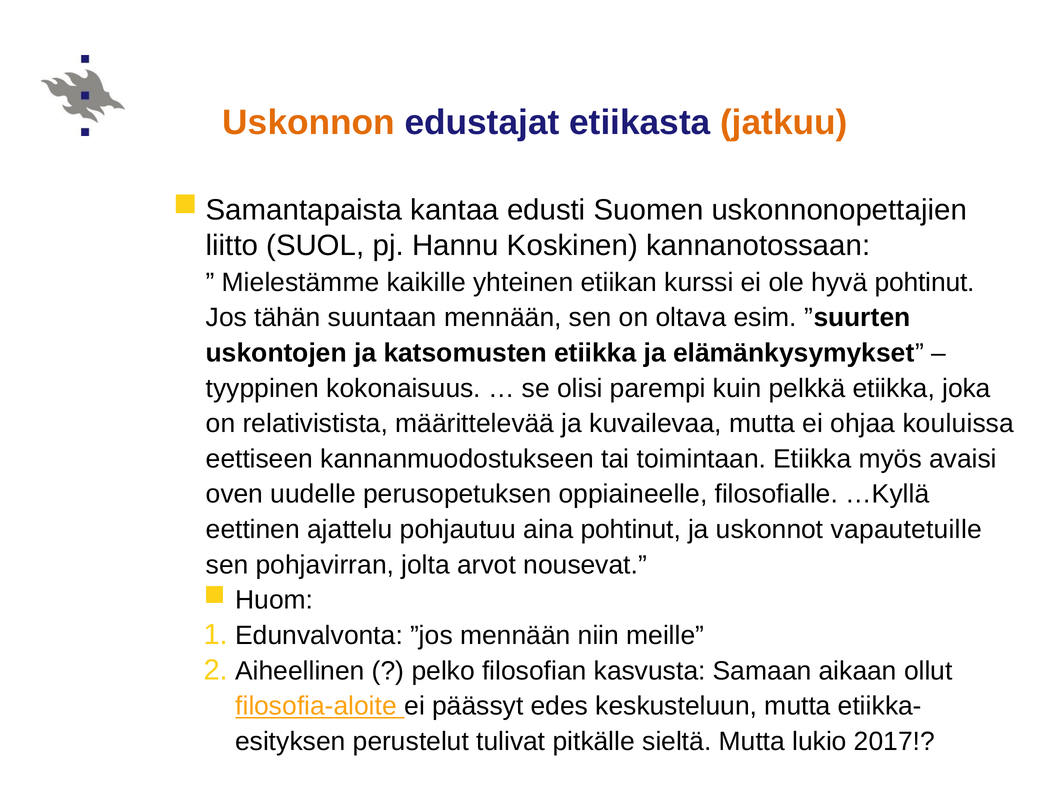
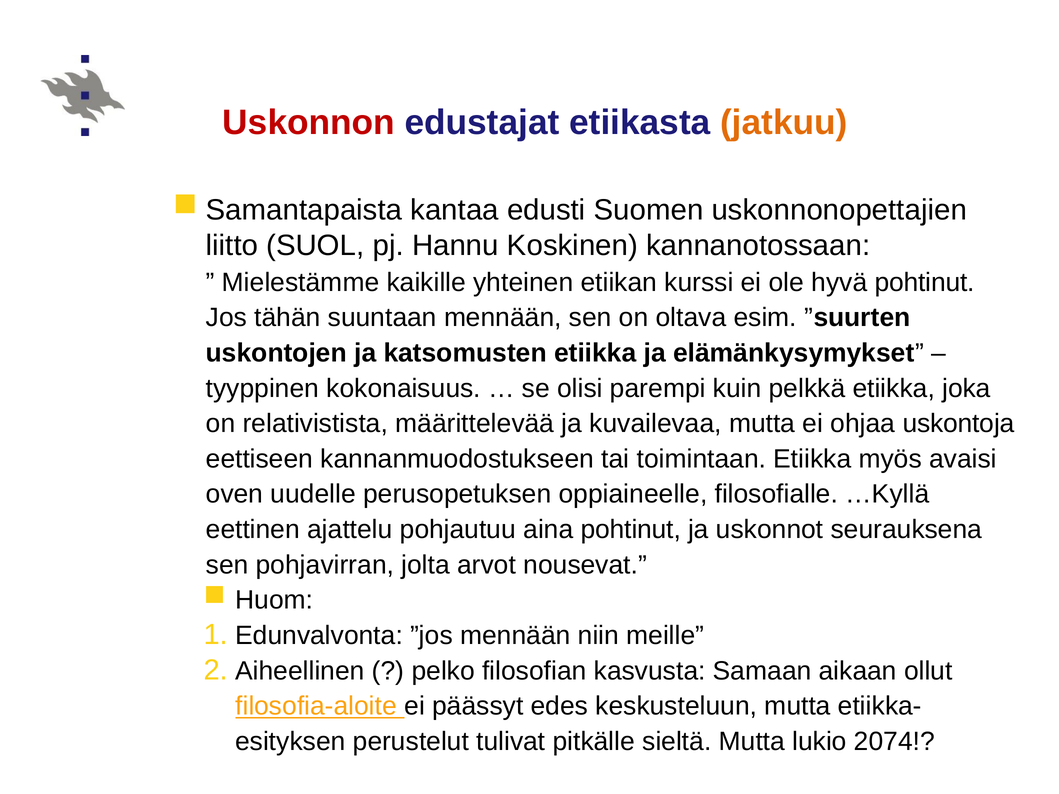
Uskonnon colour: orange -> red
kouluissa: kouluissa -> uskontoja
vapautetuille: vapautetuille -> seurauksena
2017: 2017 -> 2074
